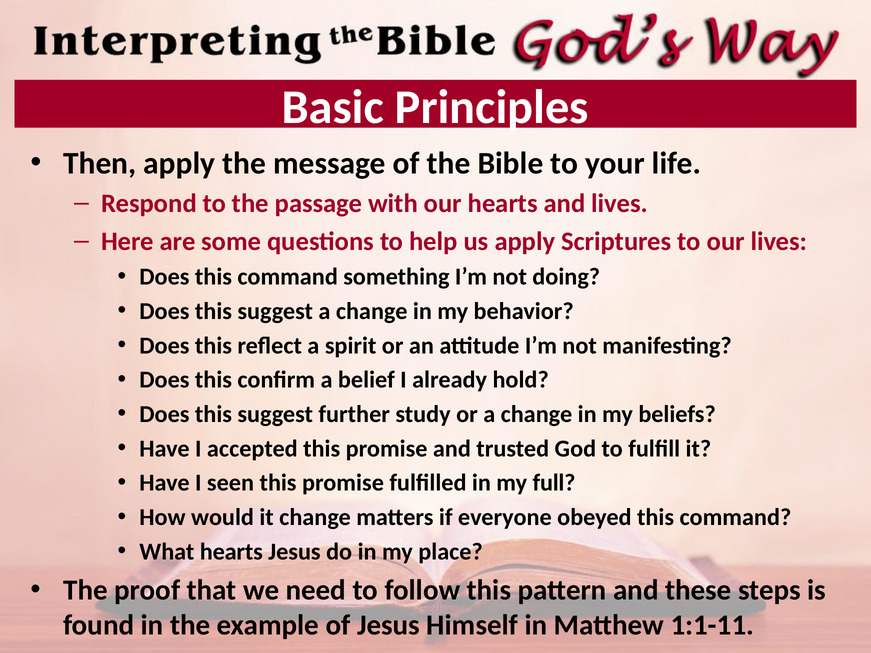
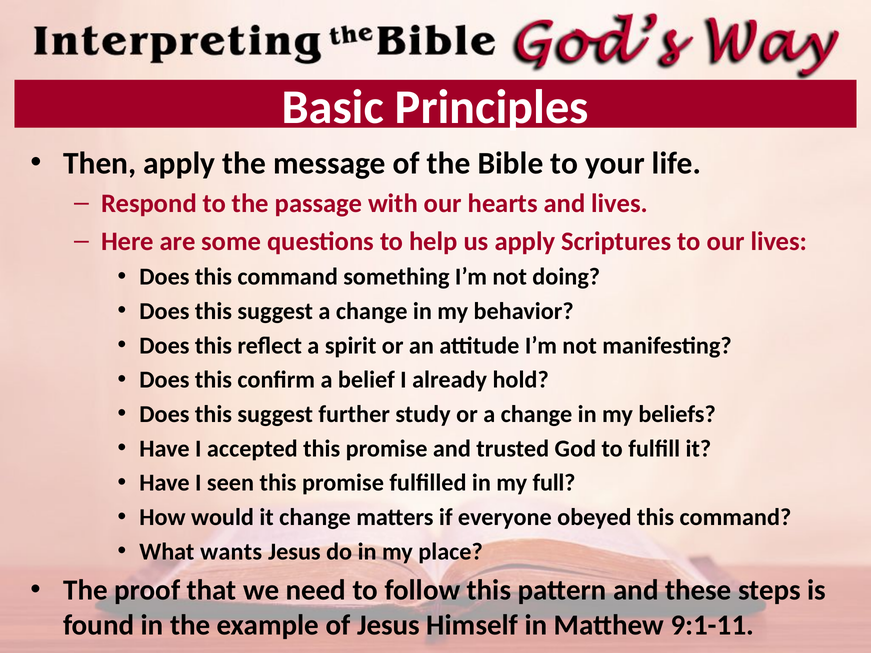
What hearts: hearts -> wants
1:1-11: 1:1-11 -> 9:1-11
